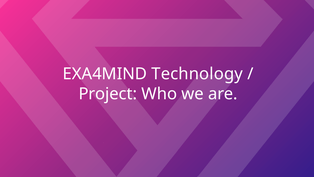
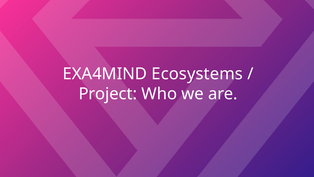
Technology: Technology -> Ecosystems
